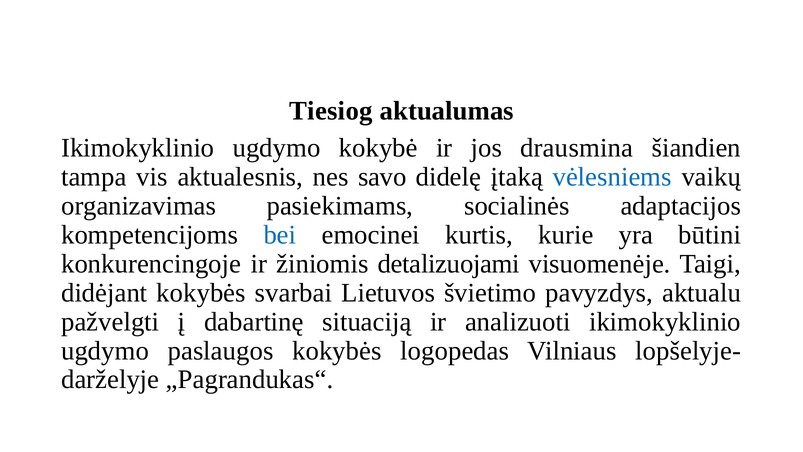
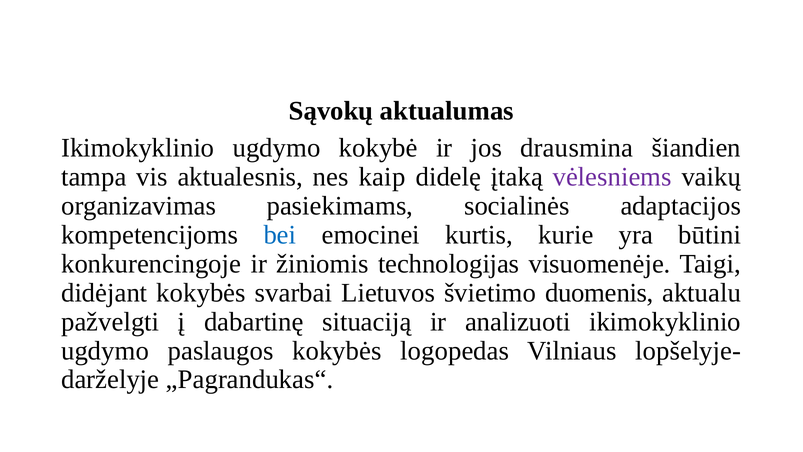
Tiesiog: Tiesiog -> Sąvokų
savo: savo -> kaip
vėlesniems colour: blue -> purple
detalizuojami: detalizuojami -> technologijas
pavyzdys: pavyzdys -> duomenis
